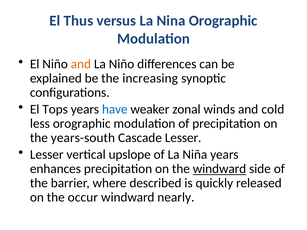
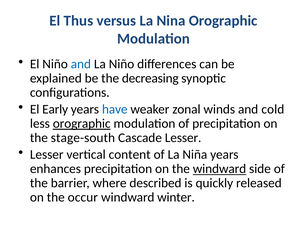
and at (81, 64) colour: orange -> blue
increasing: increasing -> decreasing
Tops: Tops -> Early
orographic at (82, 124) underline: none -> present
years-south: years-south -> stage-south
upslope: upslope -> content
nearly: nearly -> winter
